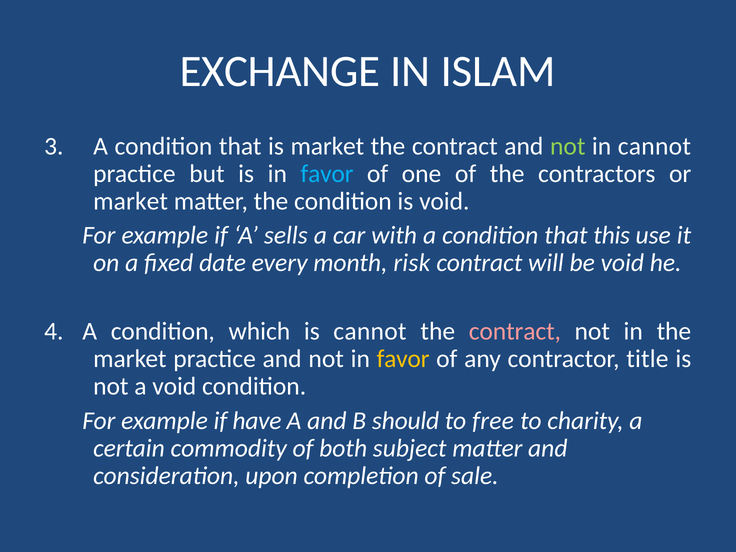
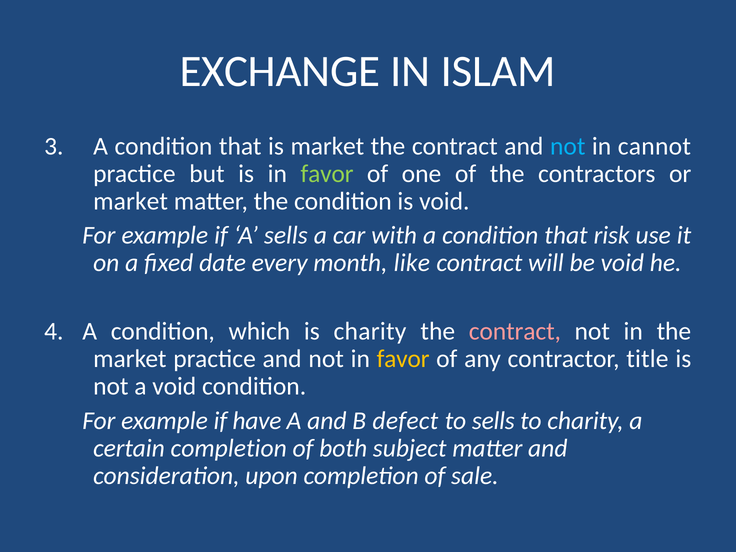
not at (568, 146) colour: light green -> light blue
favor at (327, 174) colour: light blue -> light green
this: this -> risk
risk: risk -> like
is cannot: cannot -> charity
should: should -> defect
to free: free -> sells
certain commodity: commodity -> completion
